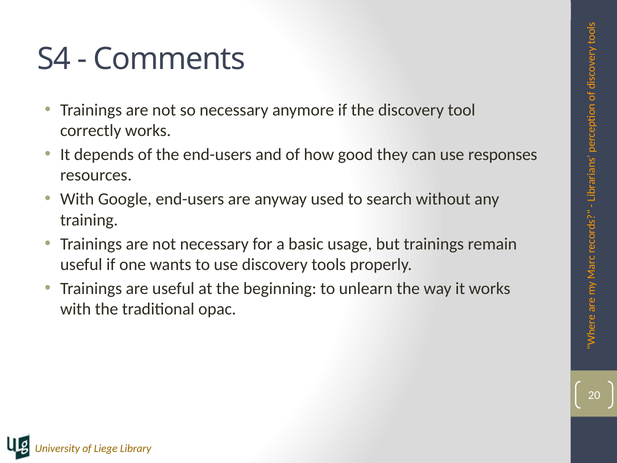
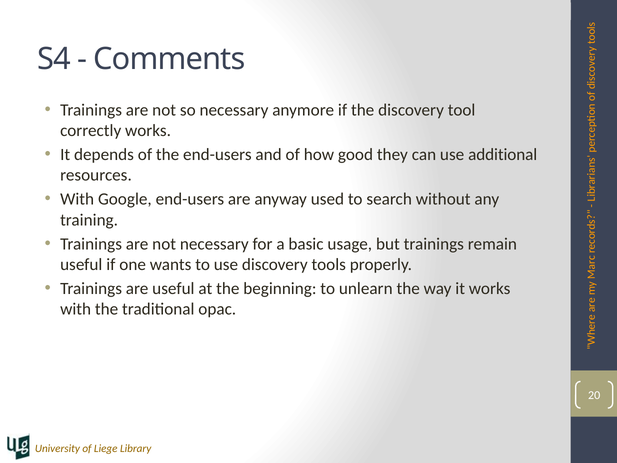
responses: responses -> additional
